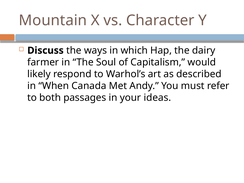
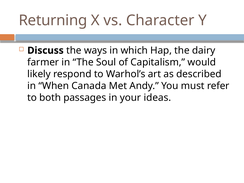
Mountain: Mountain -> Returning
